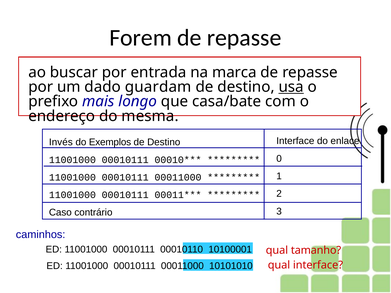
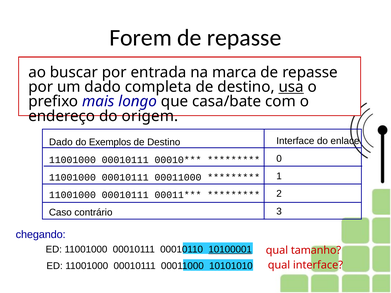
guardam: guardam -> completa
mesma: mesma -> origem
Invés at (61, 142): Invés -> Dado
caminhos: caminhos -> chegando
10100001 underline: none -> present
